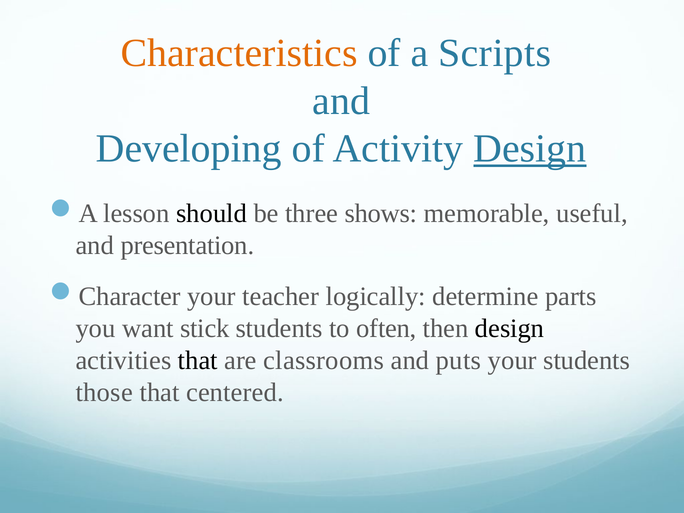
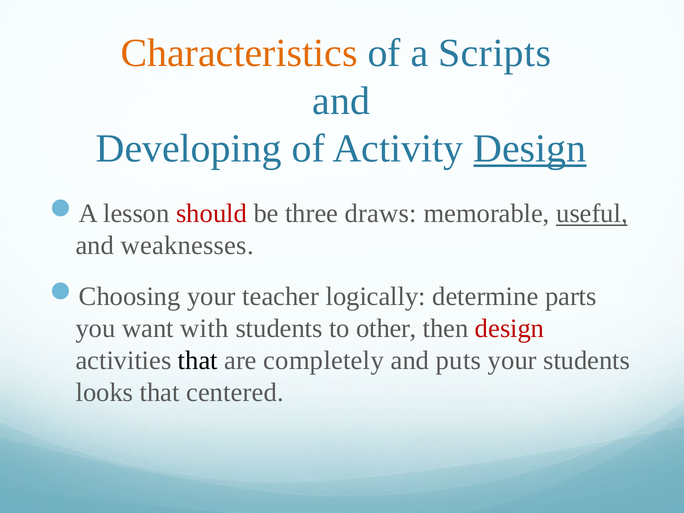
should colour: black -> red
shows: shows -> draws
useful underline: none -> present
presentation: presentation -> weaknesses
Character: Character -> Choosing
stick: stick -> with
often: often -> other
design at (510, 328) colour: black -> red
classrooms: classrooms -> completely
those: those -> looks
